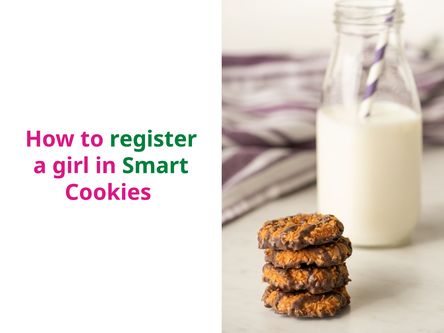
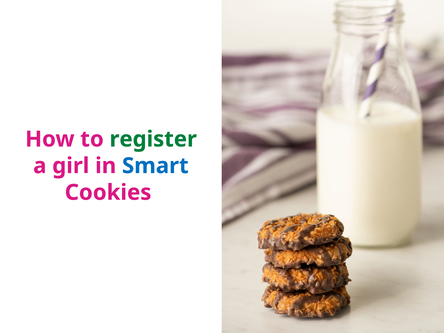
Smart colour: green -> blue
